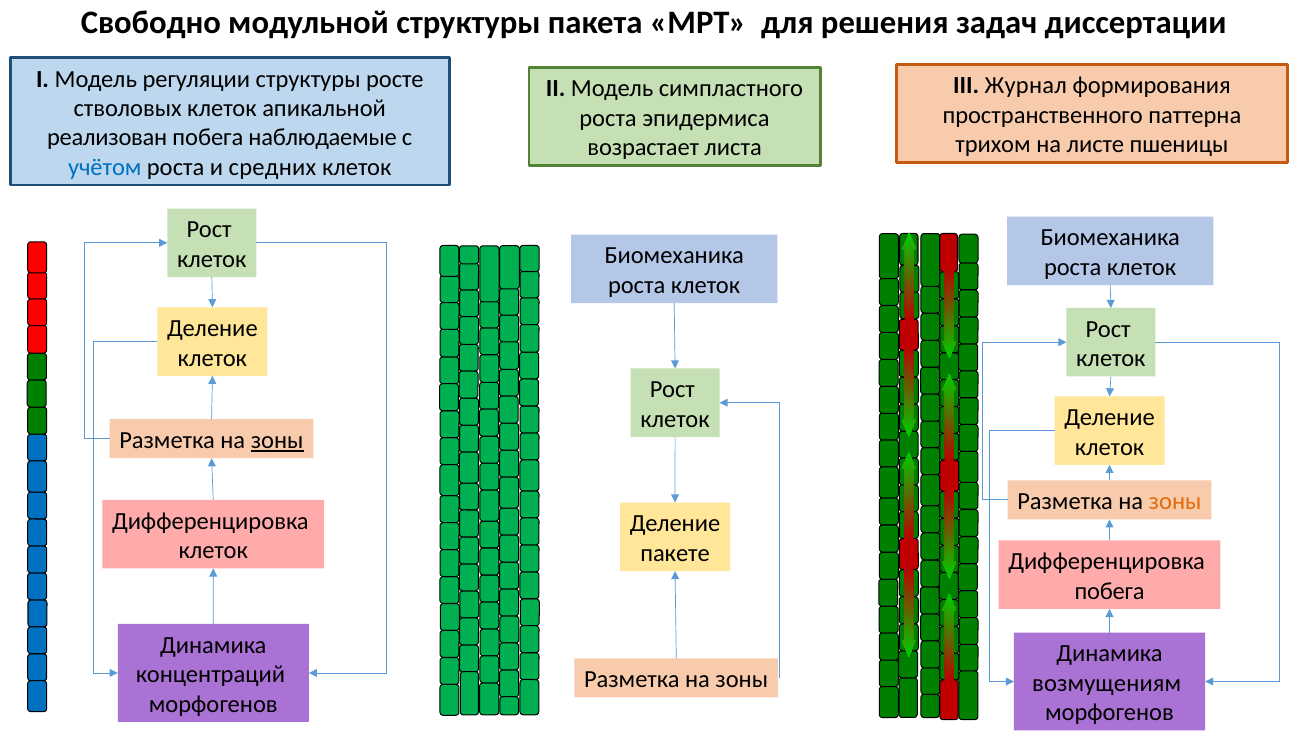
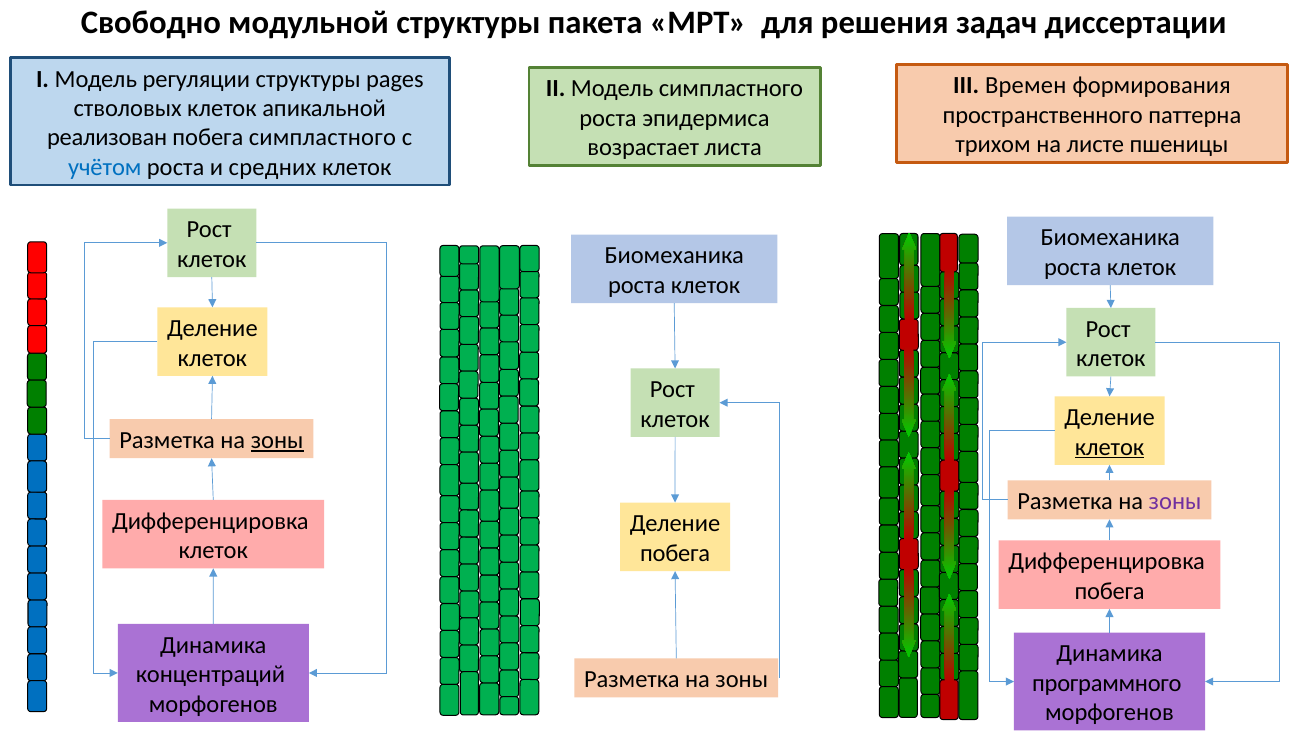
росте: росте -> pages
Журнал: Журнал -> Времен
побега наблюдаемые: наблюдаемые -> симпластного
клеток at (1110, 447) underline: none -> present
зоны at (1175, 501) colour: orange -> purple
пакете at (675, 553): пакете -> побега
возмущениям: возмущениям -> программного
